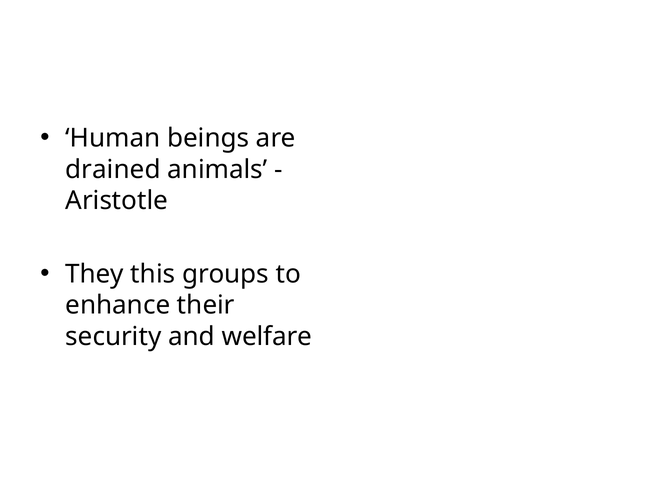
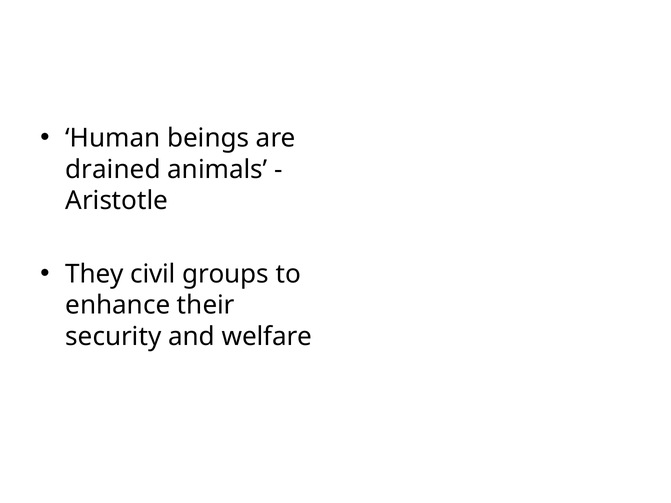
this: this -> civil
